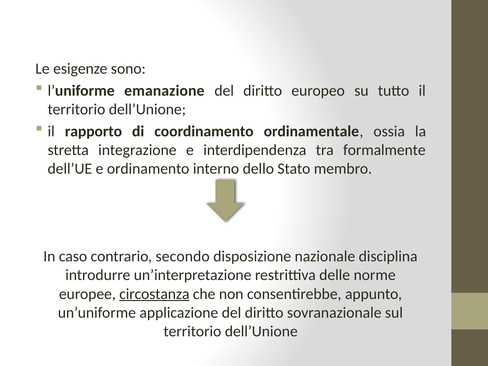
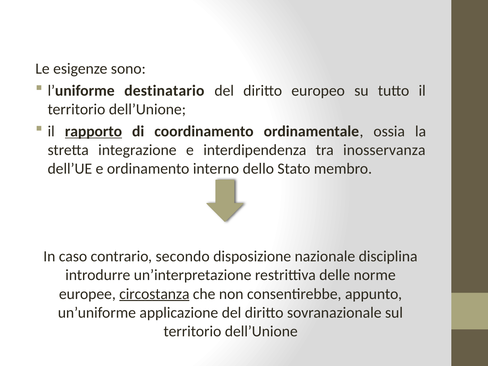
emanazione: emanazione -> destinatario
rapporto underline: none -> present
formalmente: formalmente -> inosservanza
